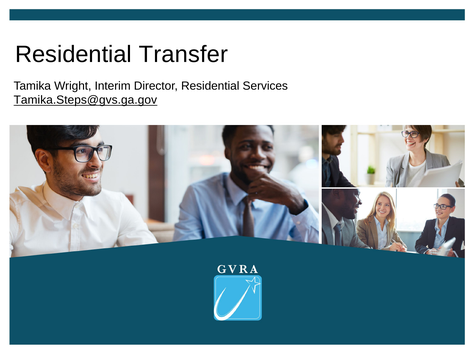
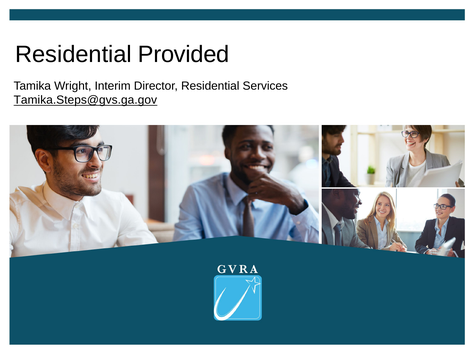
Transfer: Transfer -> Provided
